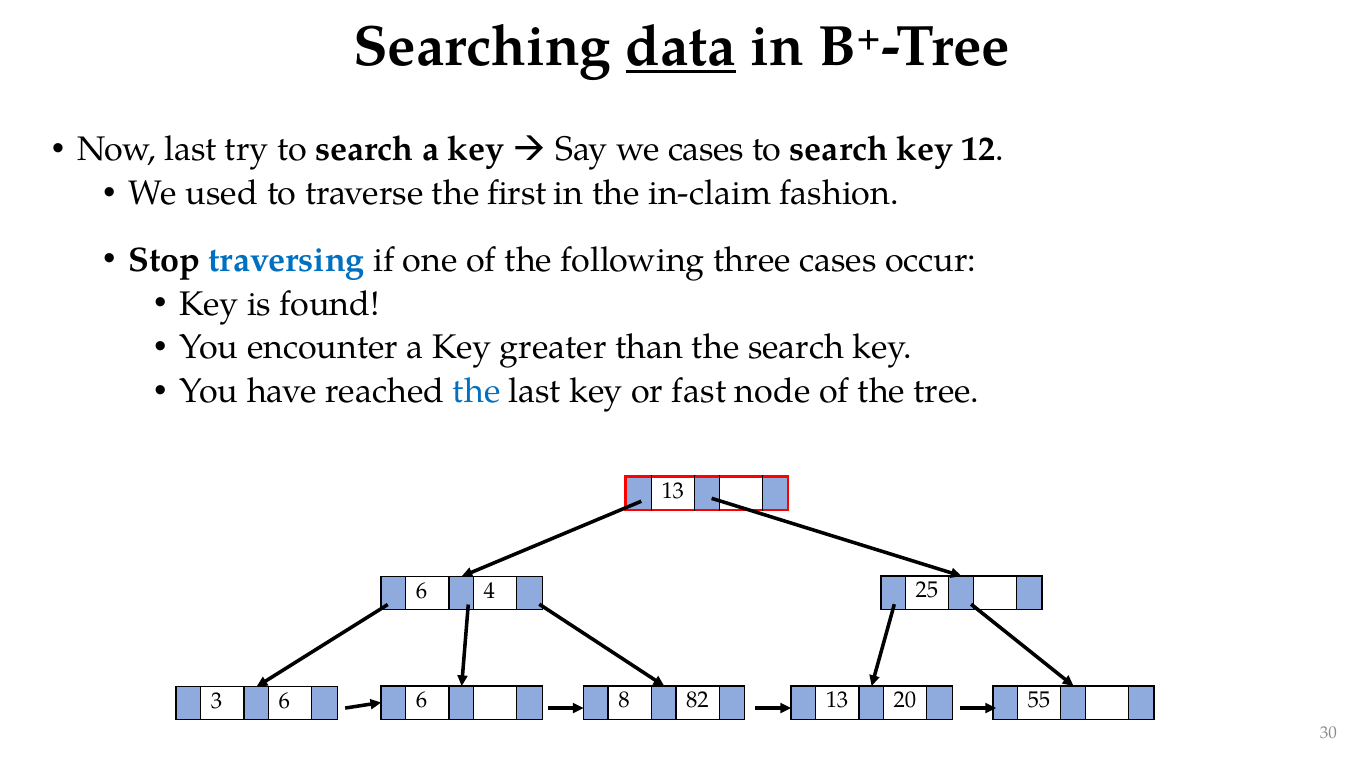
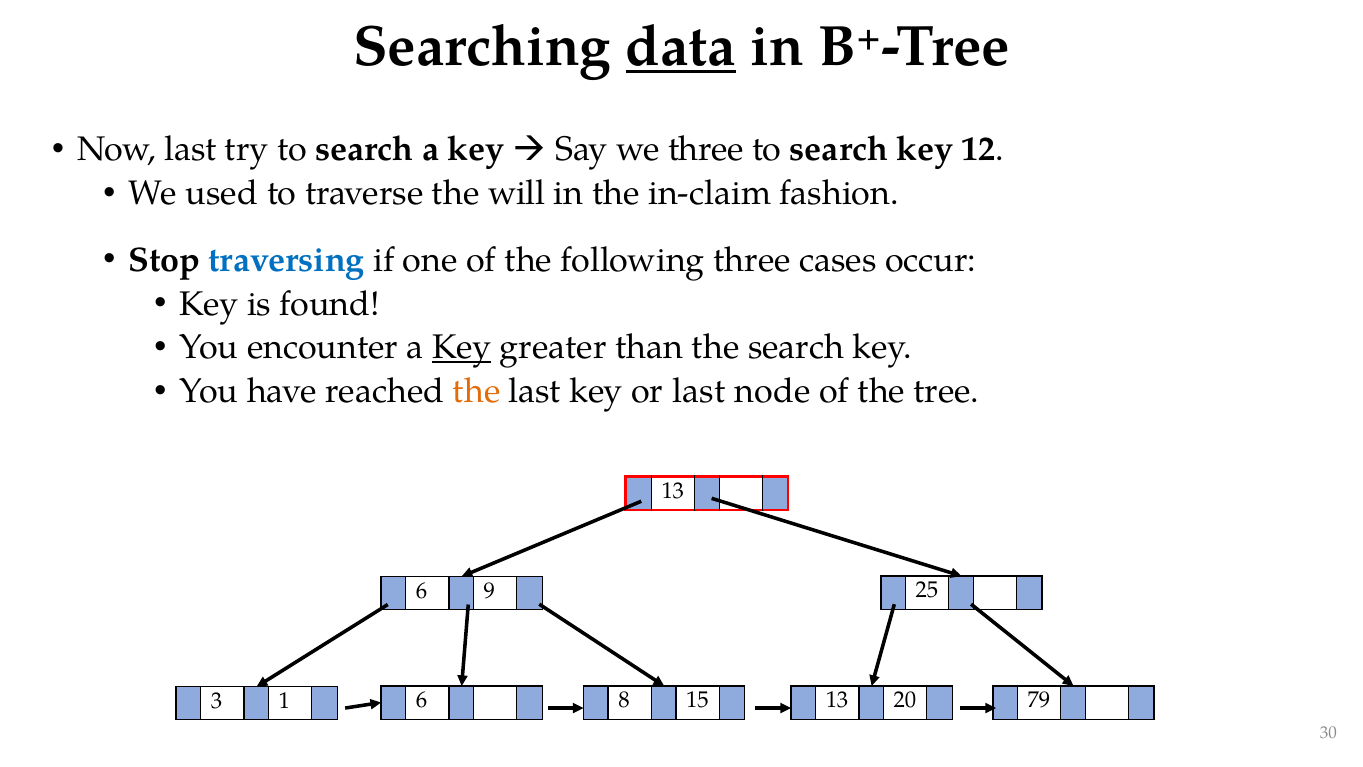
we cases: cases -> three
first: first -> will
Key at (462, 348) underline: none -> present
the at (477, 391) colour: blue -> orange
or fast: fast -> last
4: 4 -> 9
82: 82 -> 15
55: 55 -> 79
3 6: 6 -> 1
